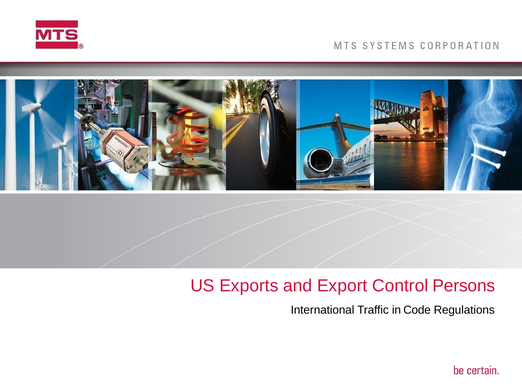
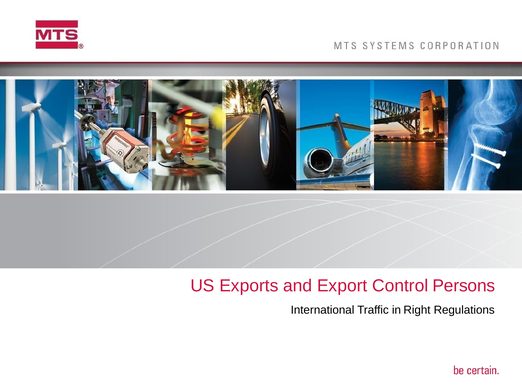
Code: Code -> Right
